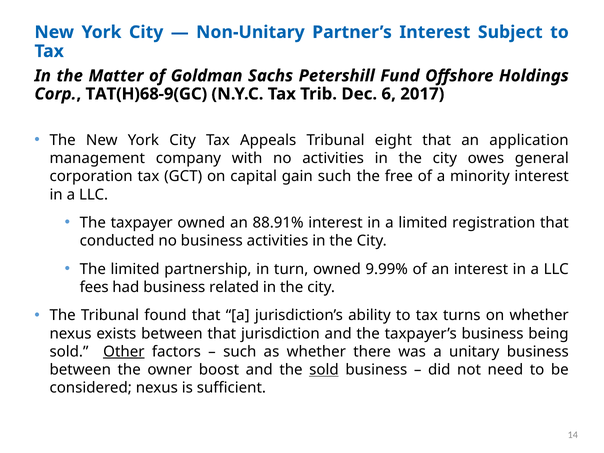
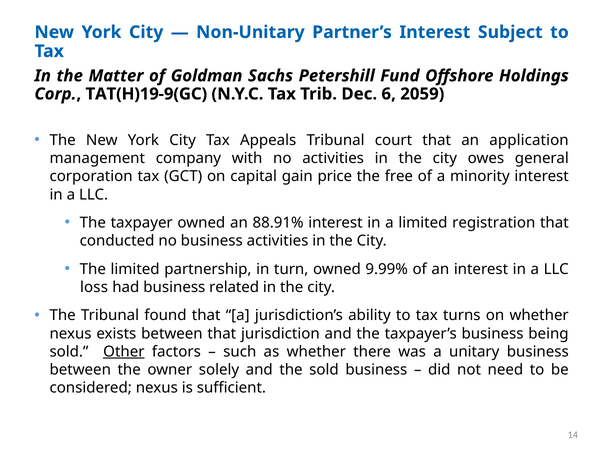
TAT(H)68-9(GC: TAT(H)68-9(GC -> TAT(H)19-9(GC
2017: 2017 -> 2059
eight: eight -> court
gain such: such -> price
fees: fees -> loss
boost: boost -> solely
sold at (324, 370) underline: present -> none
